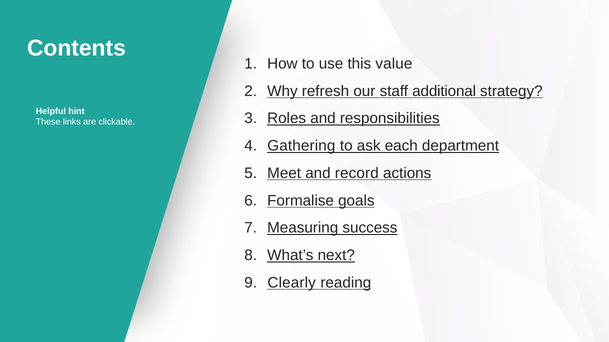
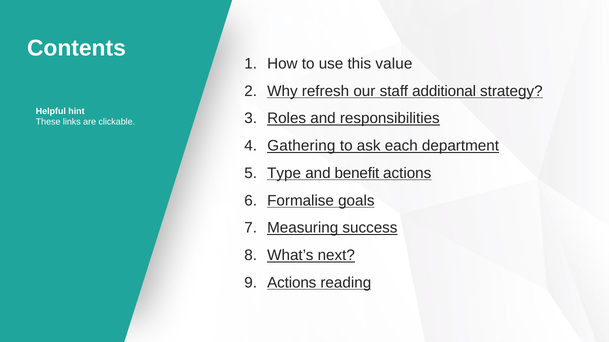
Meet: Meet -> Type
record: record -> benefit
Clearly at (292, 283): Clearly -> Actions
